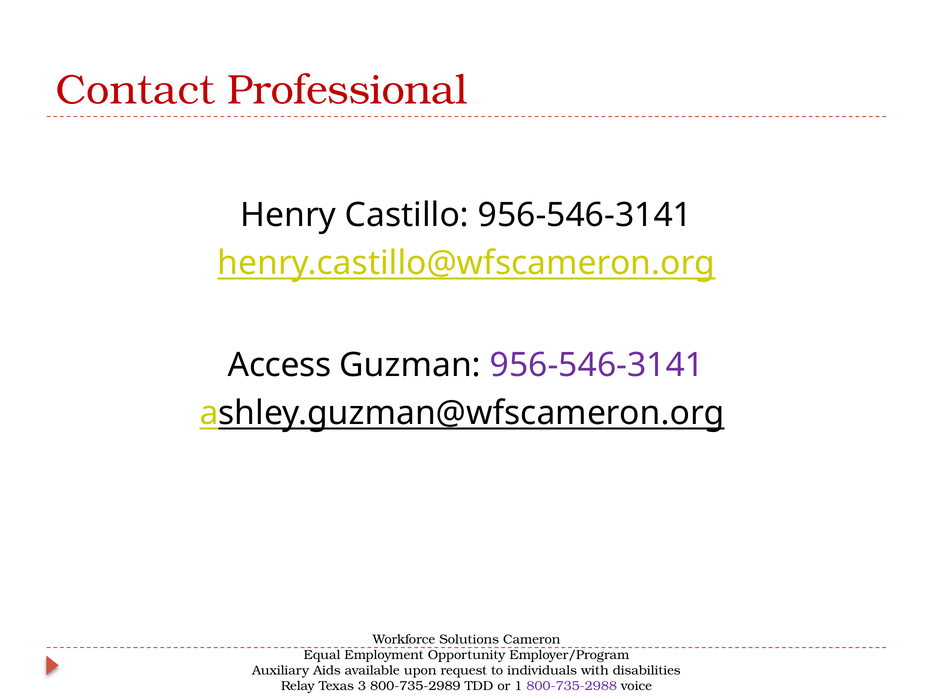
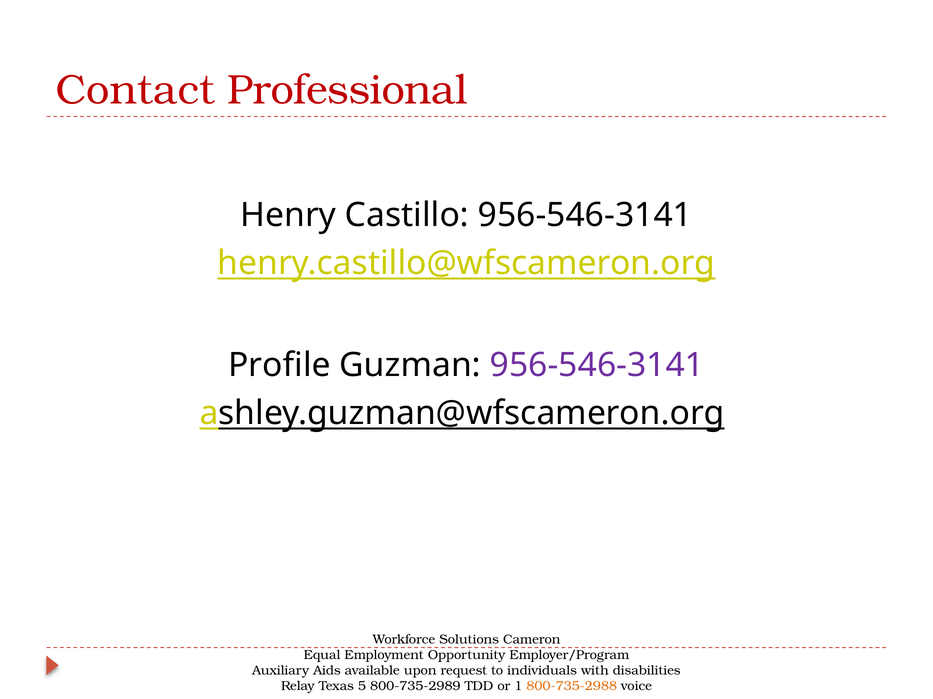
Access: Access -> Profile
3: 3 -> 5
800-735-2988 colour: purple -> orange
